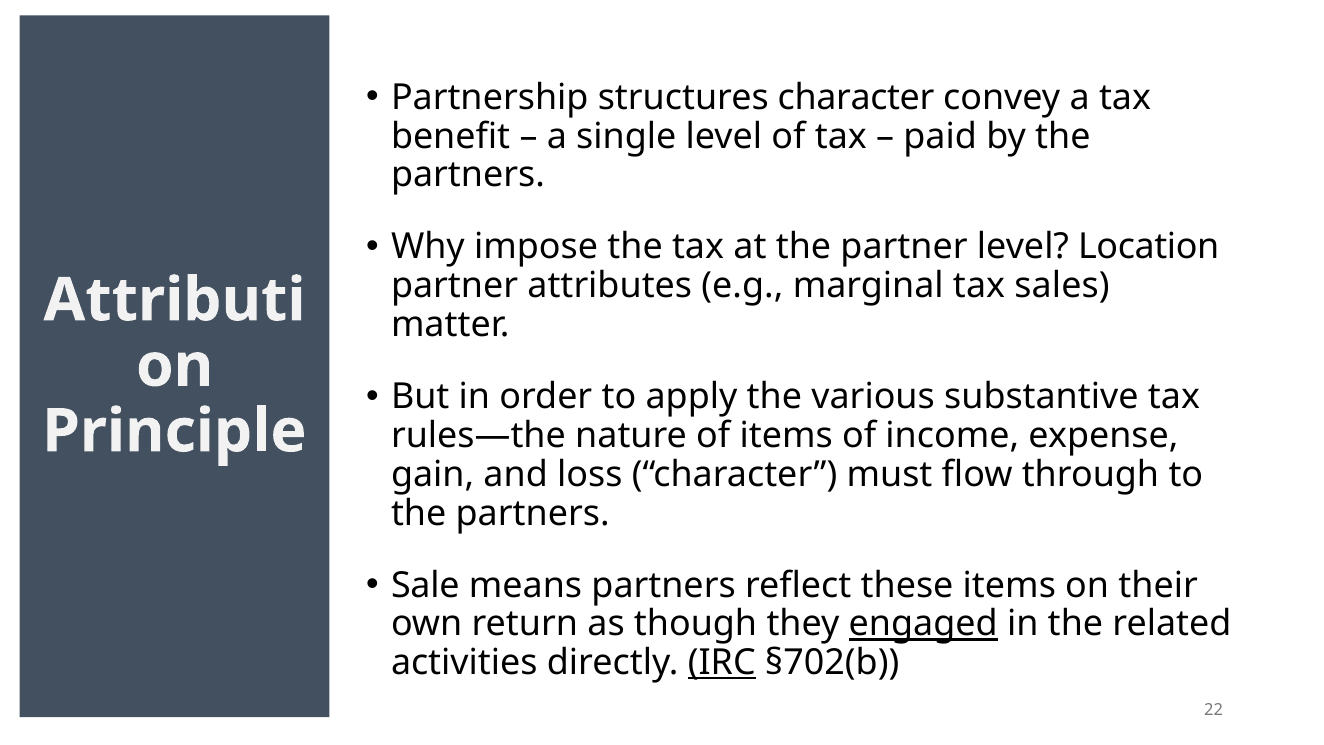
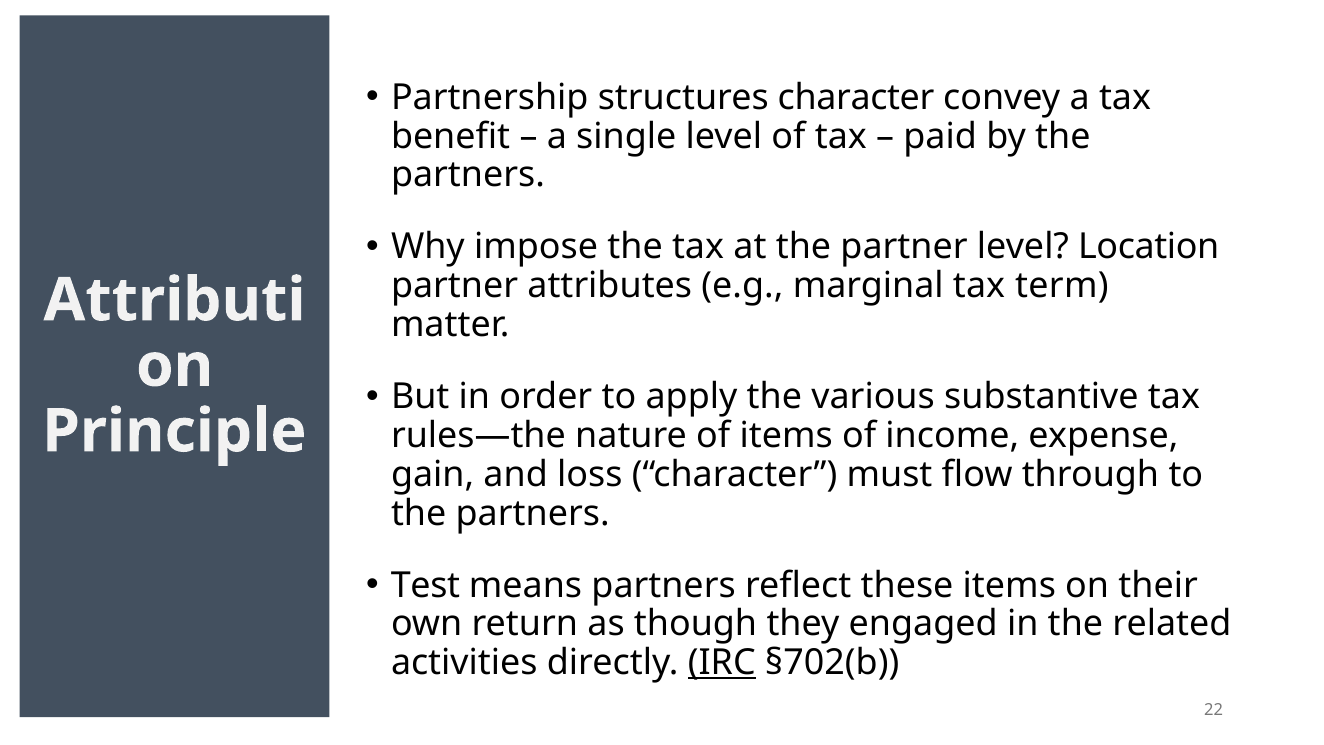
sales: sales -> term
Sale: Sale -> Test
engaged underline: present -> none
